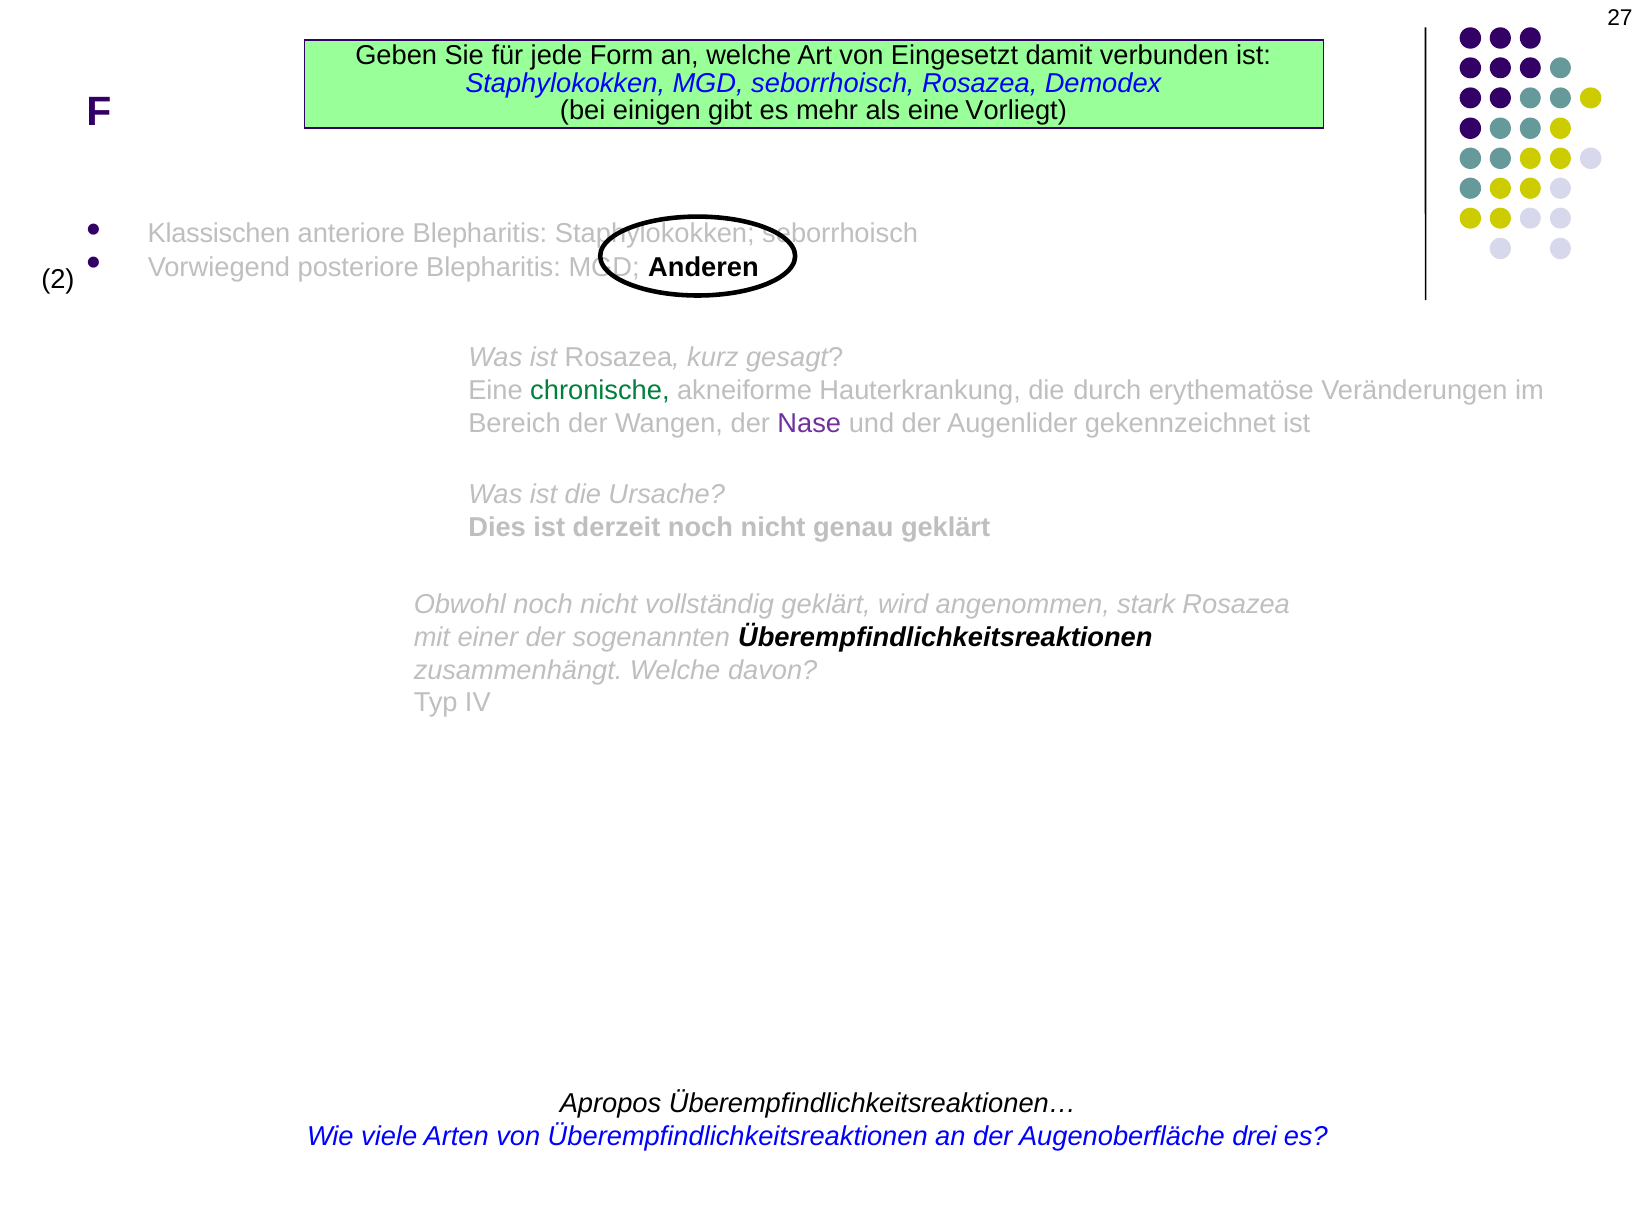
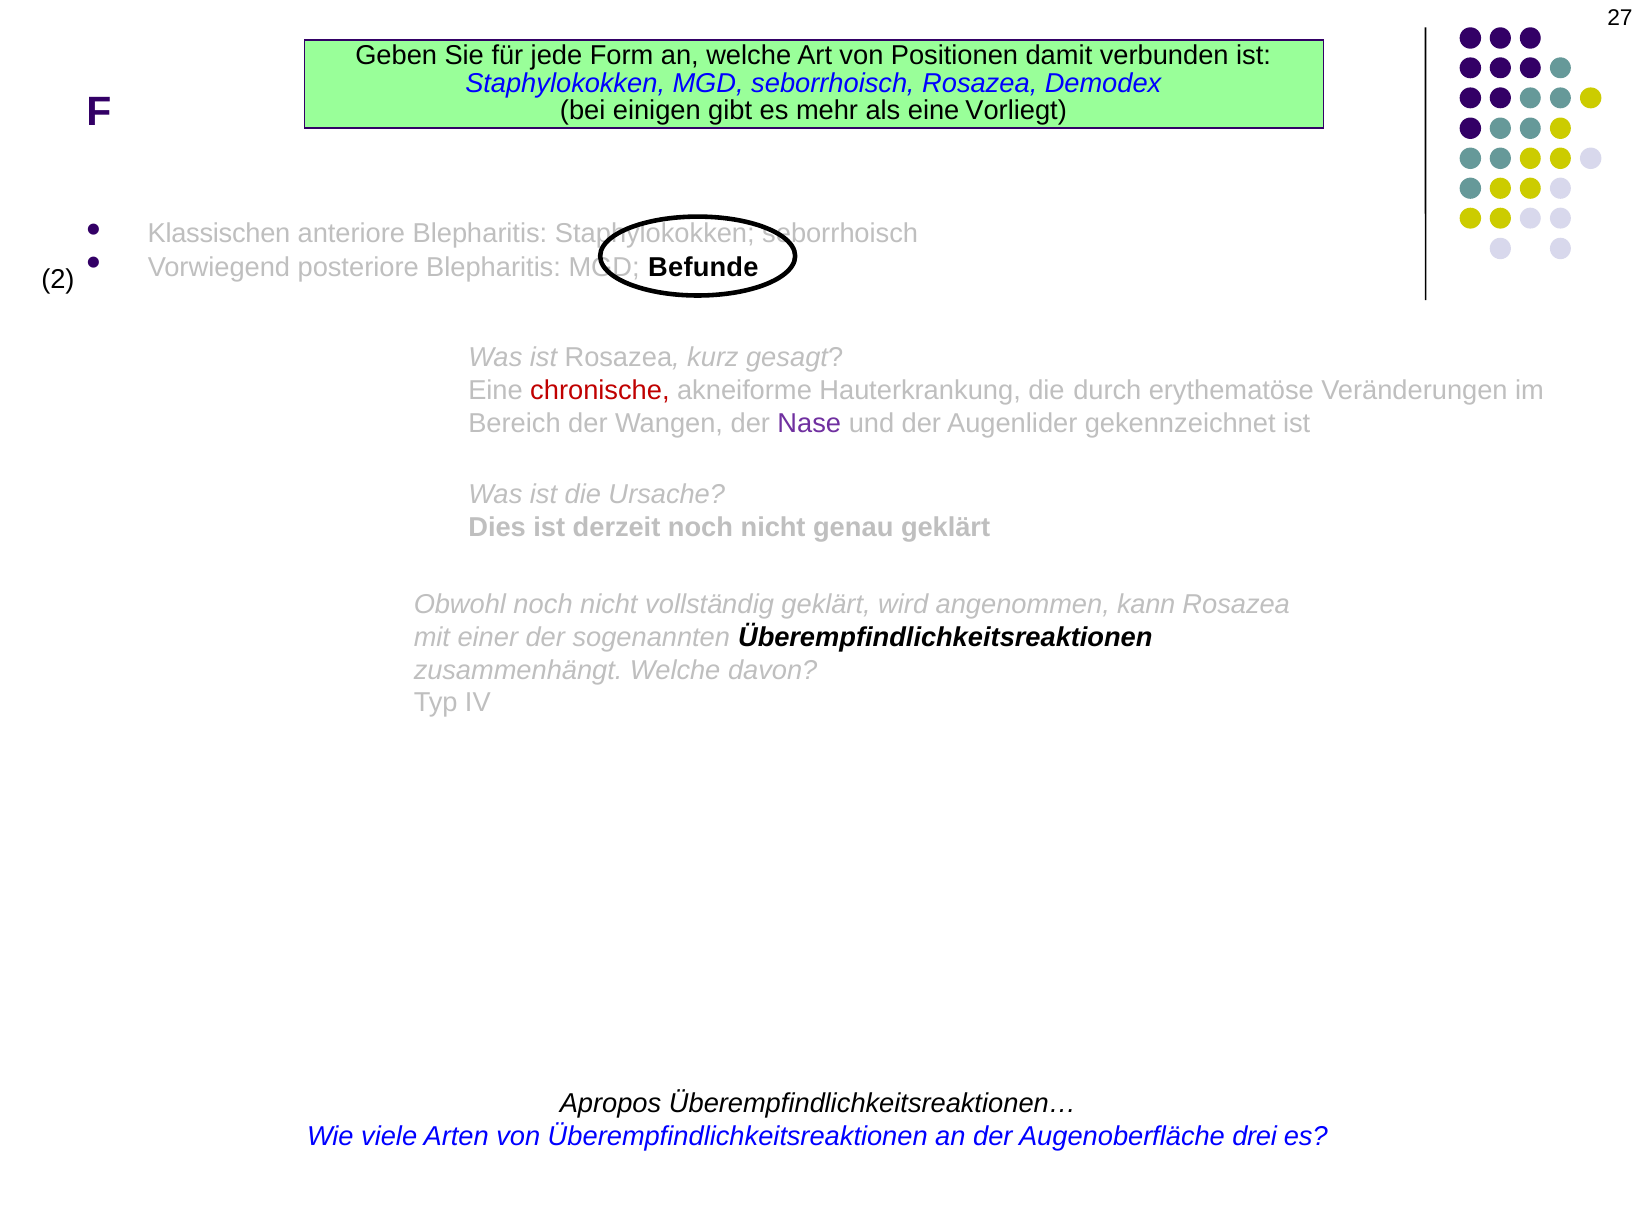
Eingesetzt: Eingesetzt -> Positionen
Anderen: Anderen -> Befunde
chronische colour: green -> red
stark: stark -> kann
